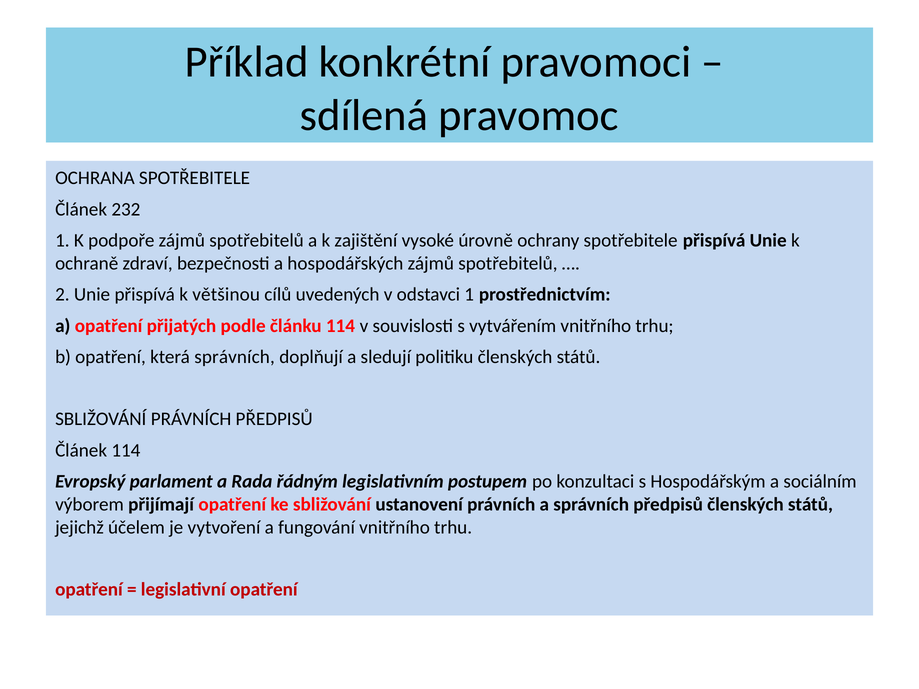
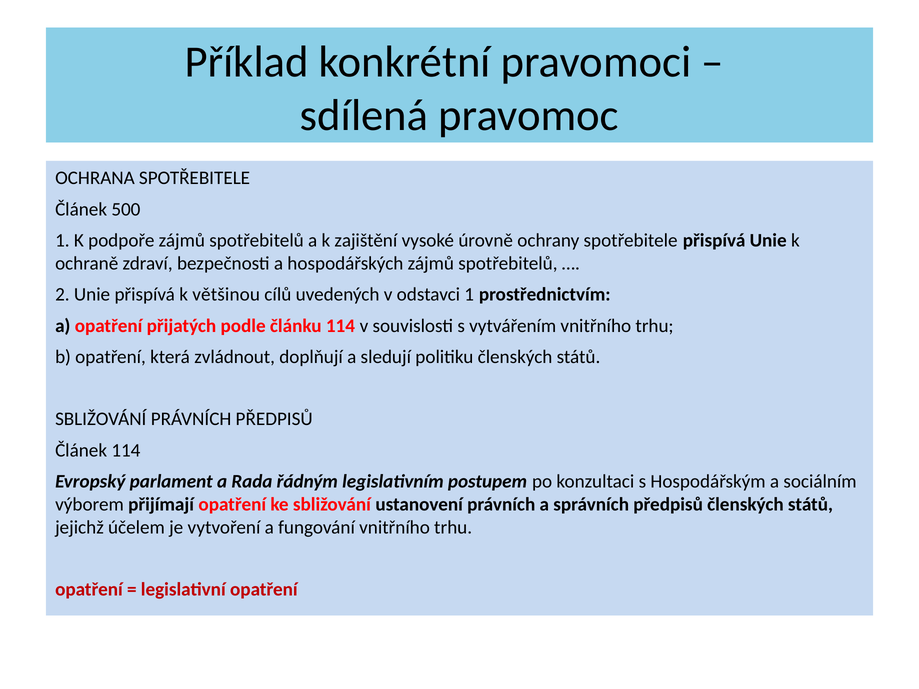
232: 232 -> 500
která správních: správních -> zvládnout
